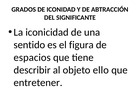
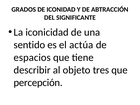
figura: figura -> actúa
ello: ello -> tres
entretener: entretener -> percepción
